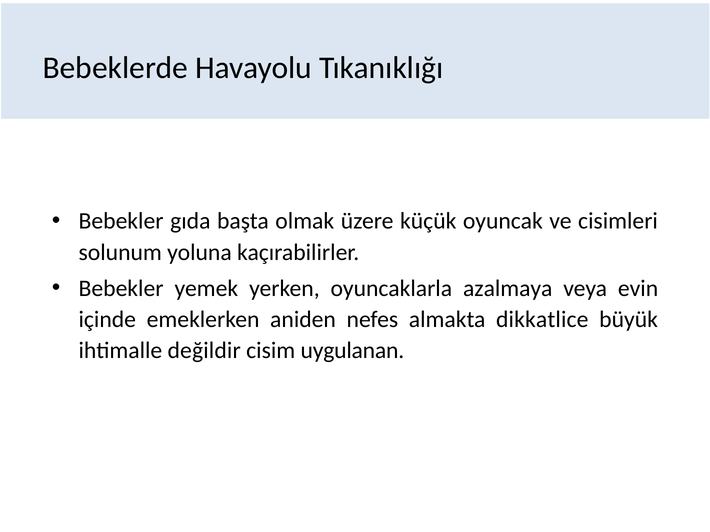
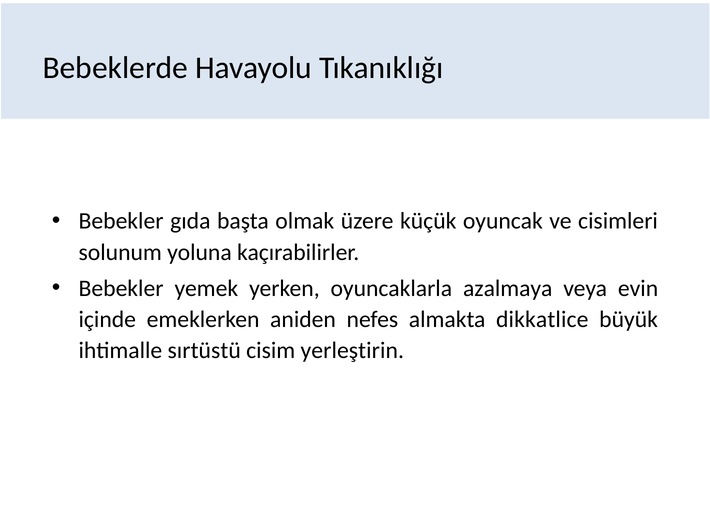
değildir: değildir -> sırtüstü
uygulanan: uygulanan -> yerleştirin
